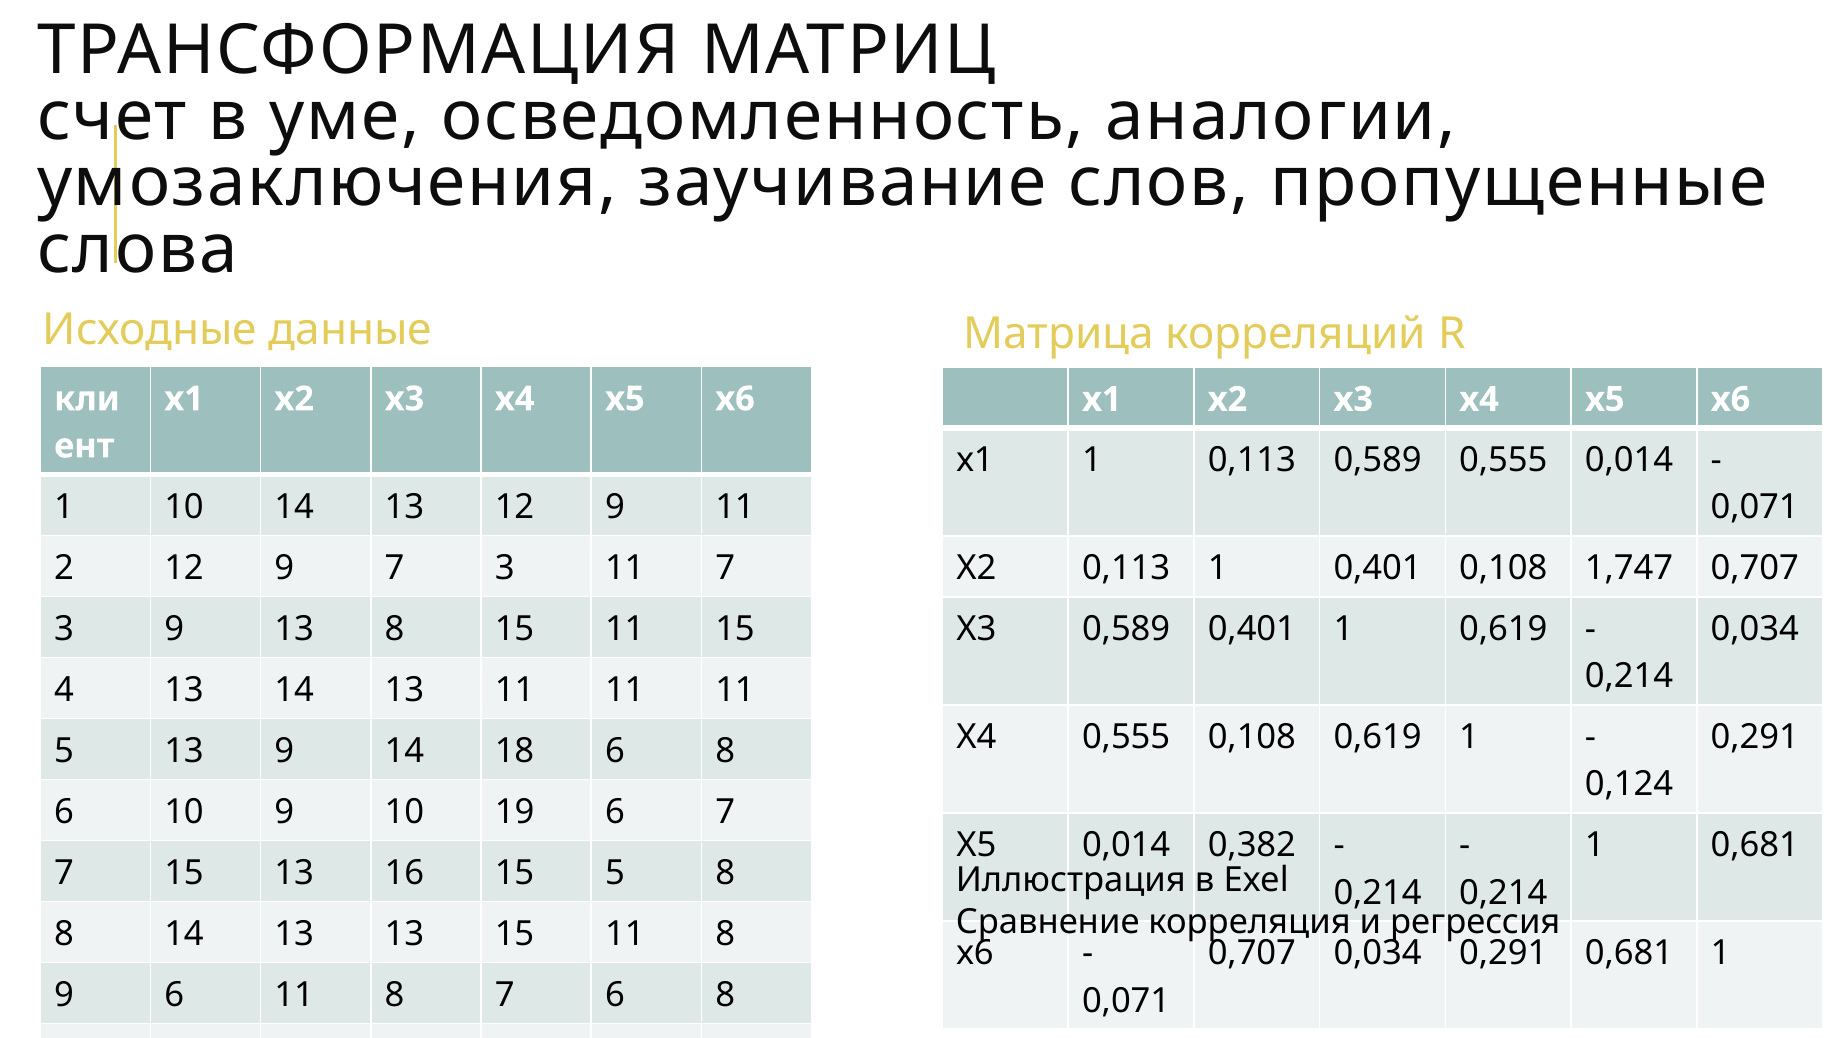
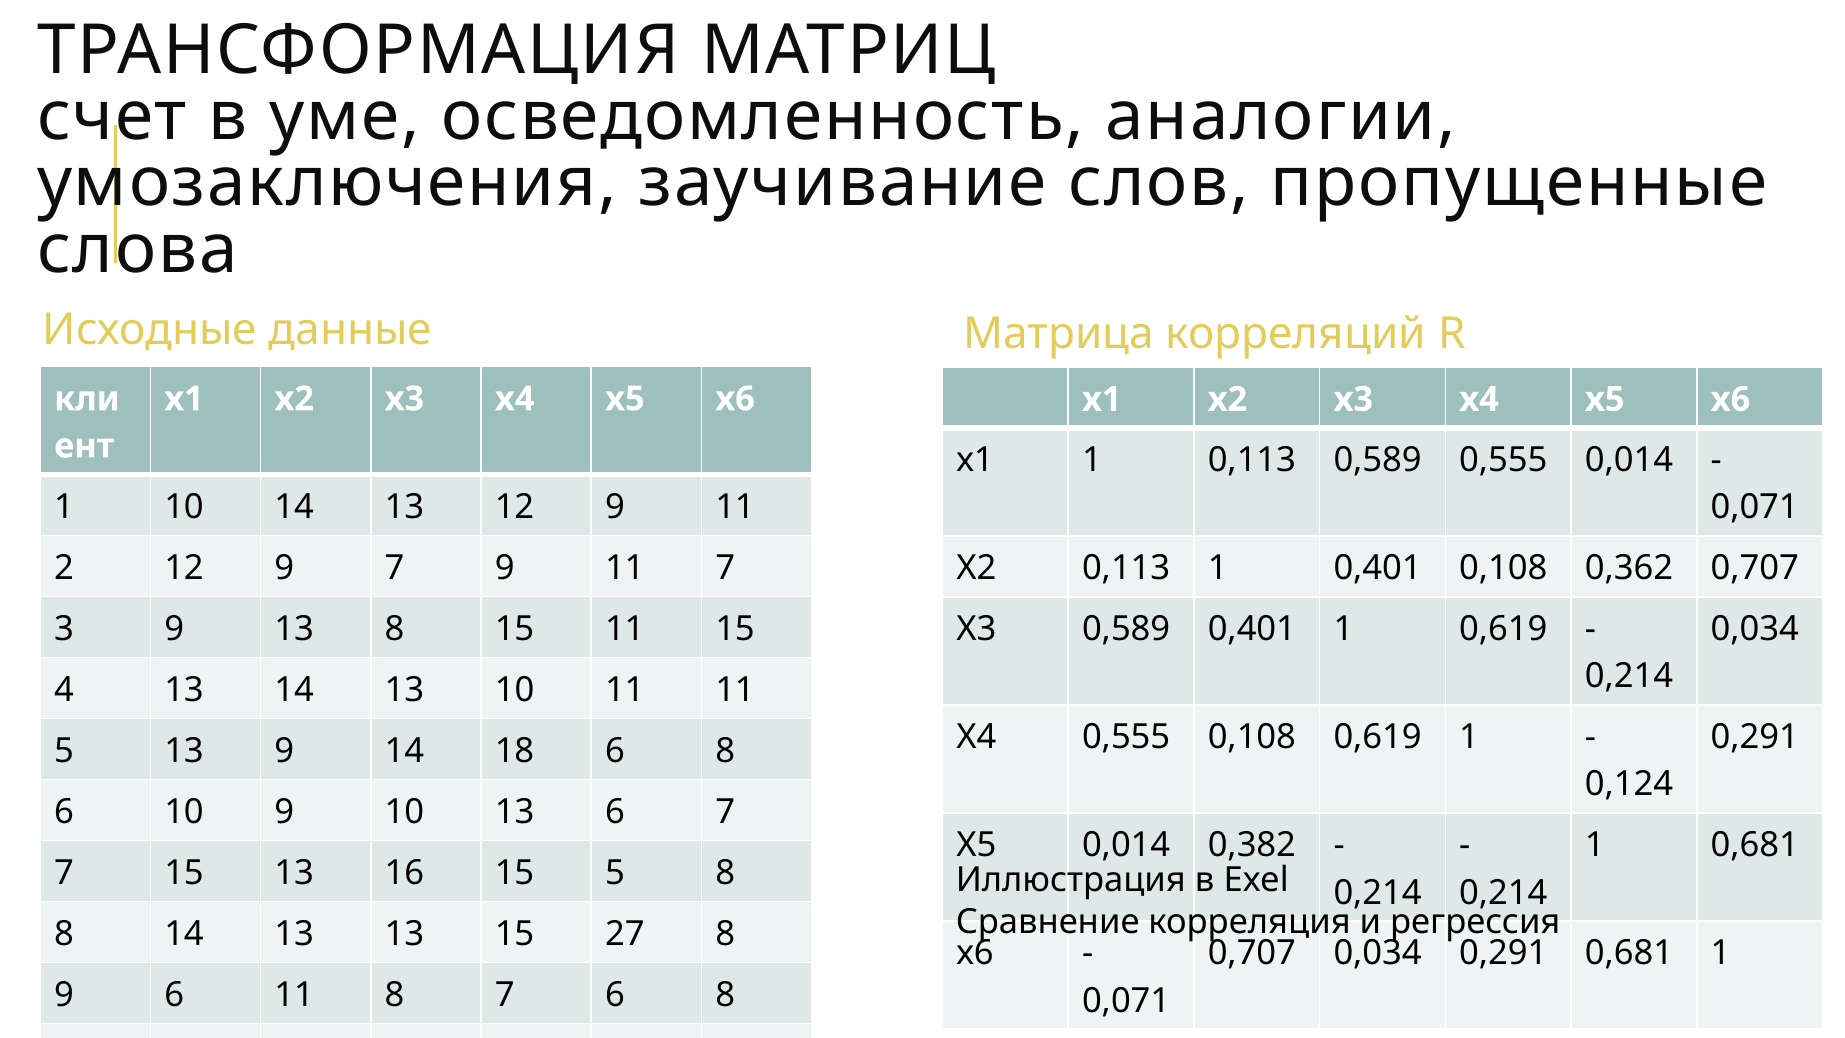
9 7 3: 3 -> 9
1,747: 1,747 -> 0,362
13 11: 11 -> 10
10 19: 19 -> 13
13 15 11: 11 -> 27
